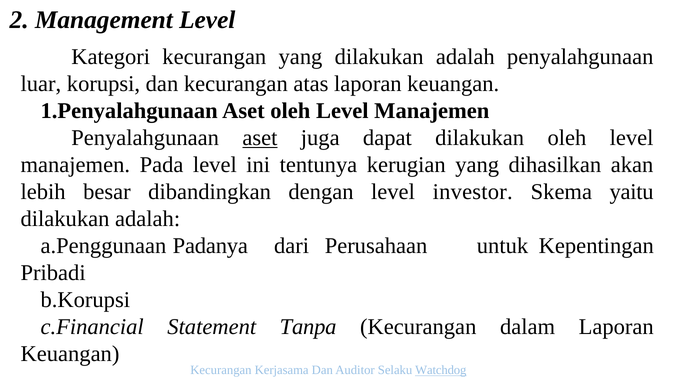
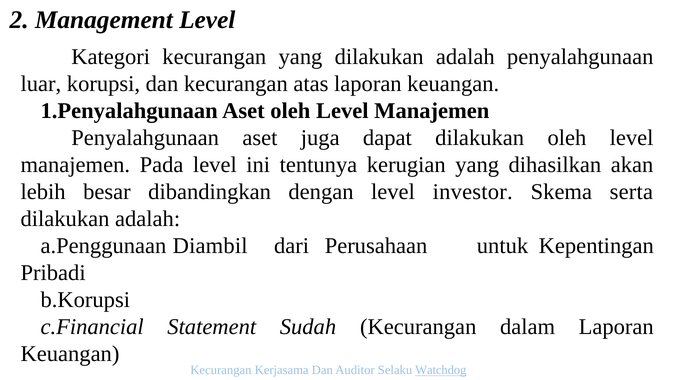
aset at (260, 138) underline: present -> none
yaitu: yaitu -> serta
Padanya: Padanya -> Diambil
Tanpa: Tanpa -> Sudah
